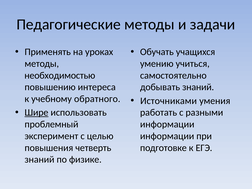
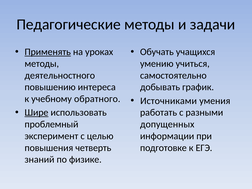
Применять underline: none -> present
необходимостью: необходимостью -> деятельностного
добывать знаний: знаний -> график
информации at (167, 124): информации -> допущенных
